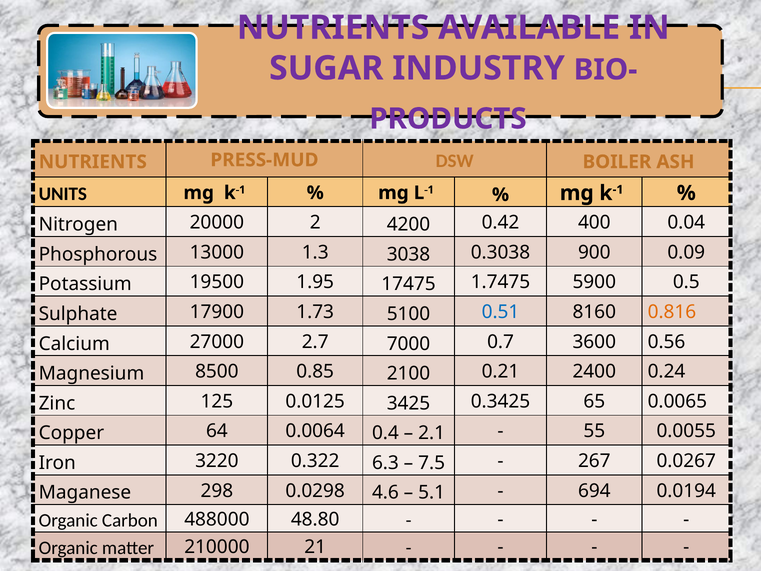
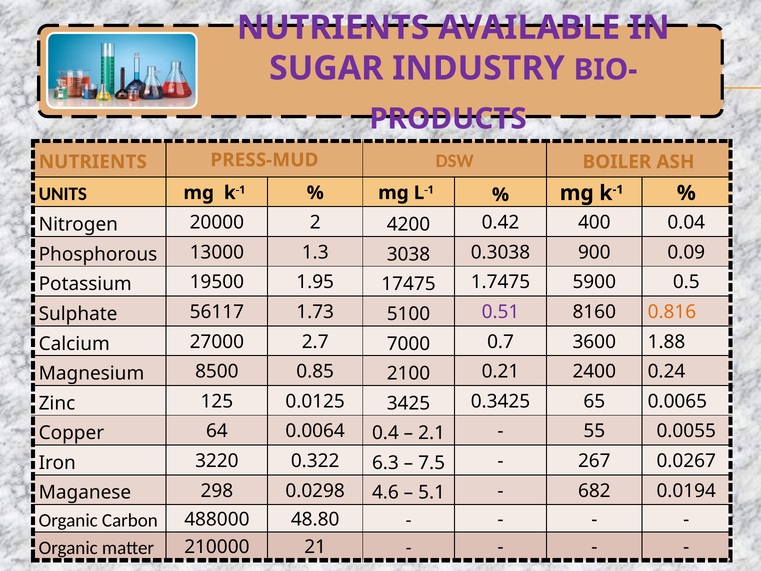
17900: 17900 -> 56117
0.51 colour: blue -> purple
0.56: 0.56 -> 1.88
694: 694 -> 682
